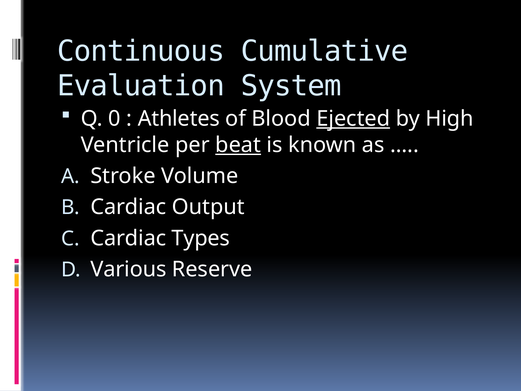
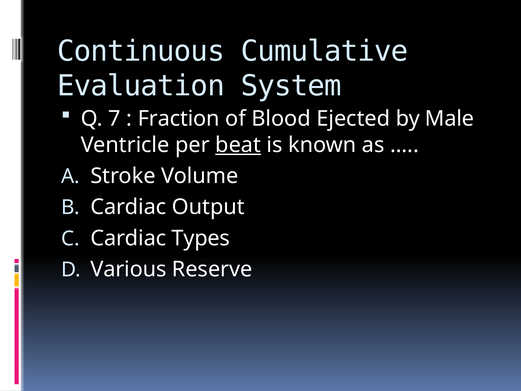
0: 0 -> 7
Athletes: Athletes -> Fraction
Ejected underline: present -> none
High: High -> Male
